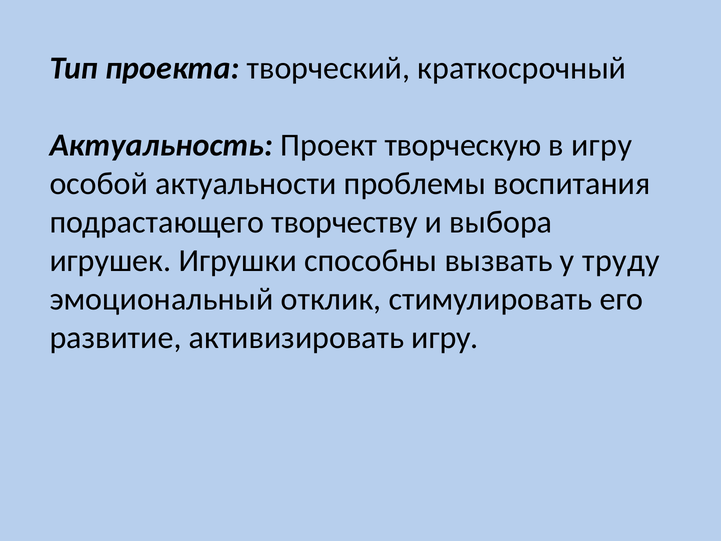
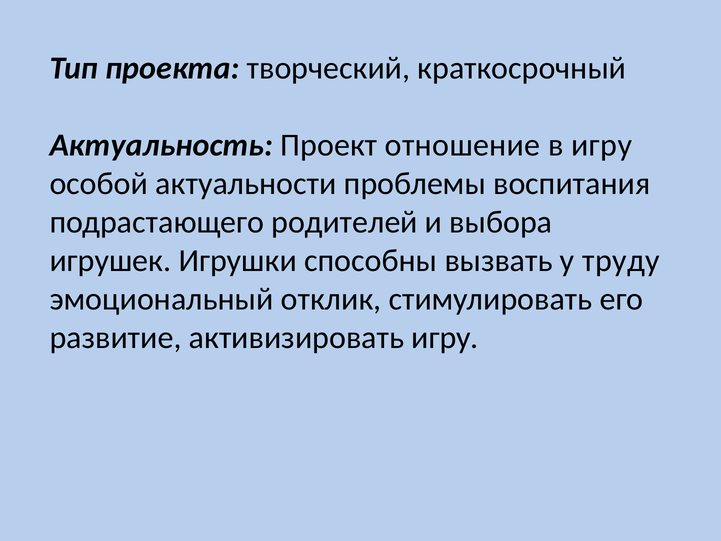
творческую: творческую -> отношение
творчеству: творчеству -> родителей
